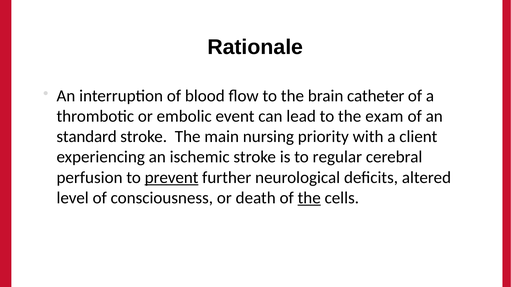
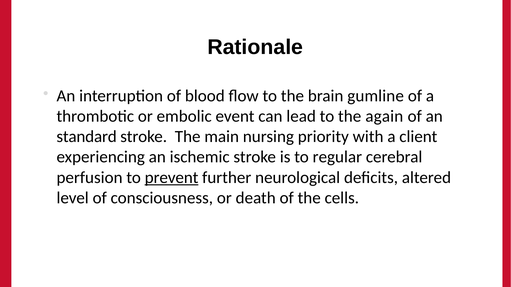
catheter: catheter -> gumline
exam: exam -> again
the at (309, 198) underline: present -> none
